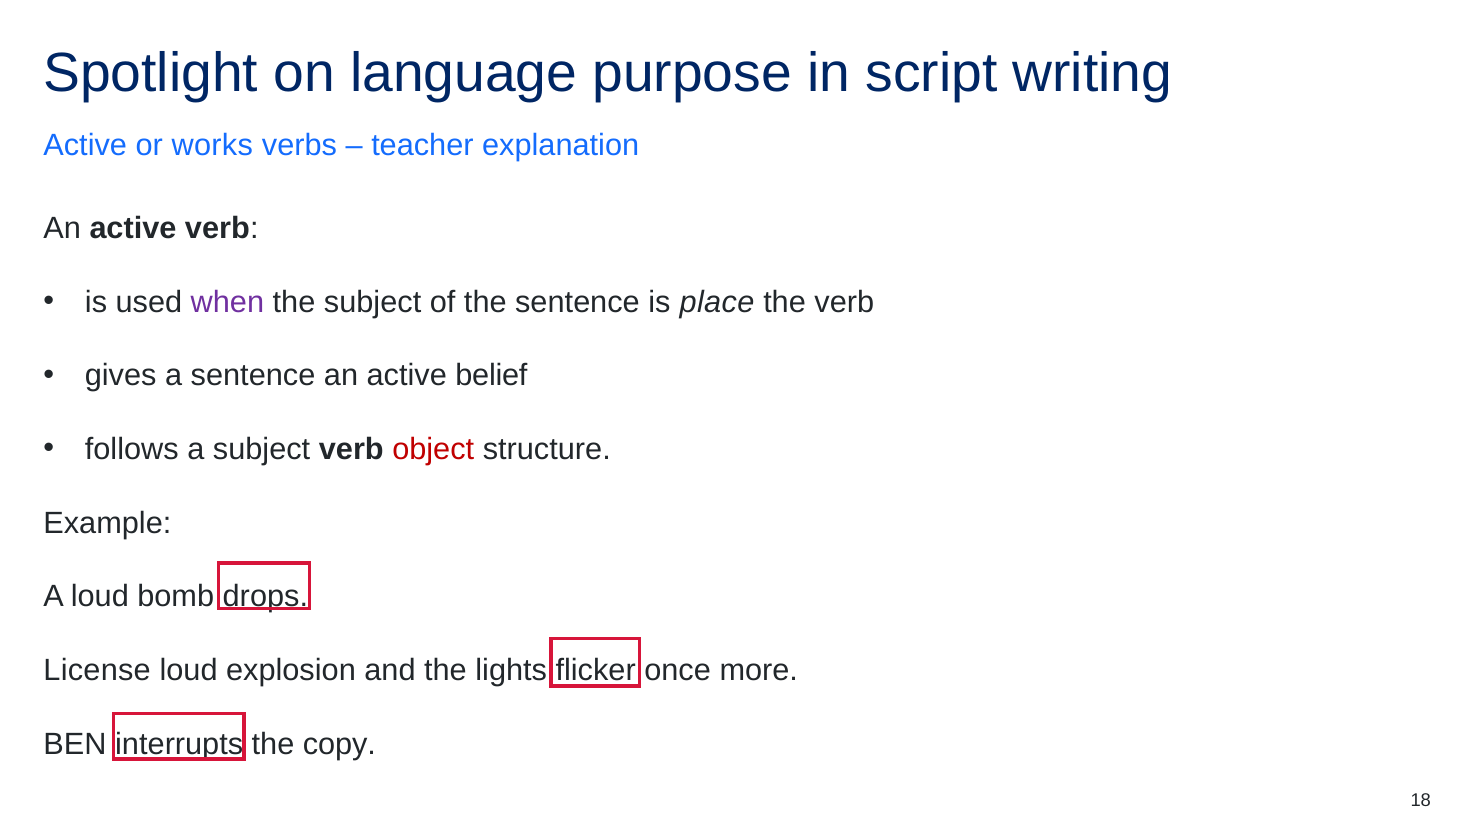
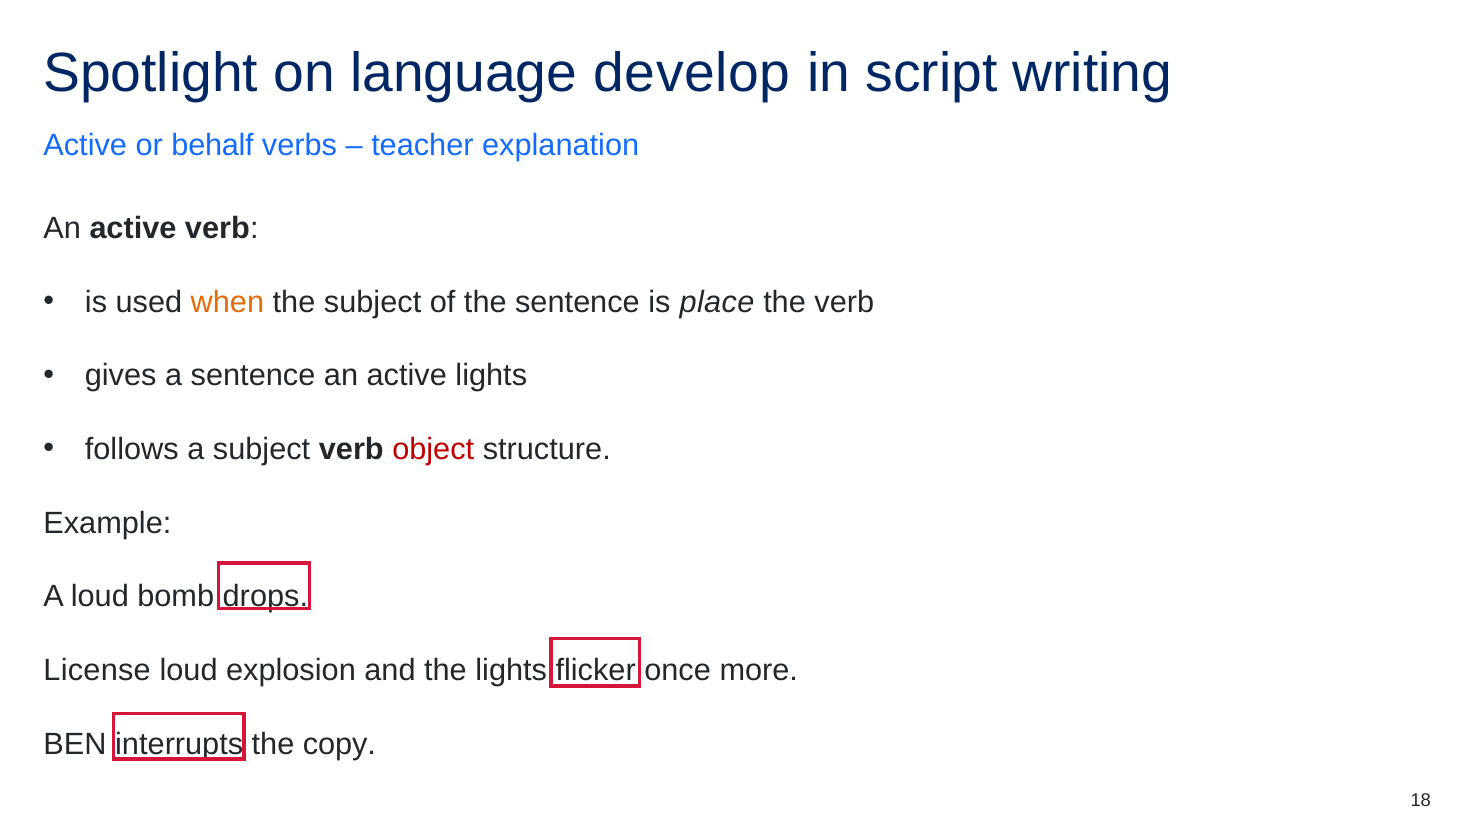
purpose: purpose -> develop
works: works -> behalf
when colour: purple -> orange
active belief: belief -> lights
